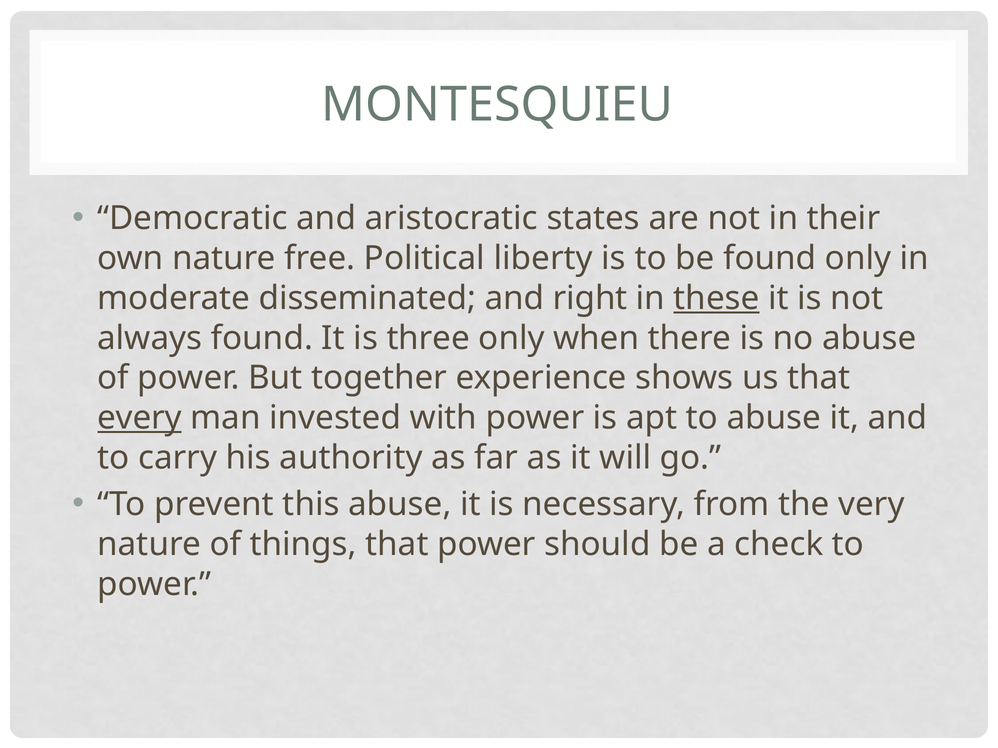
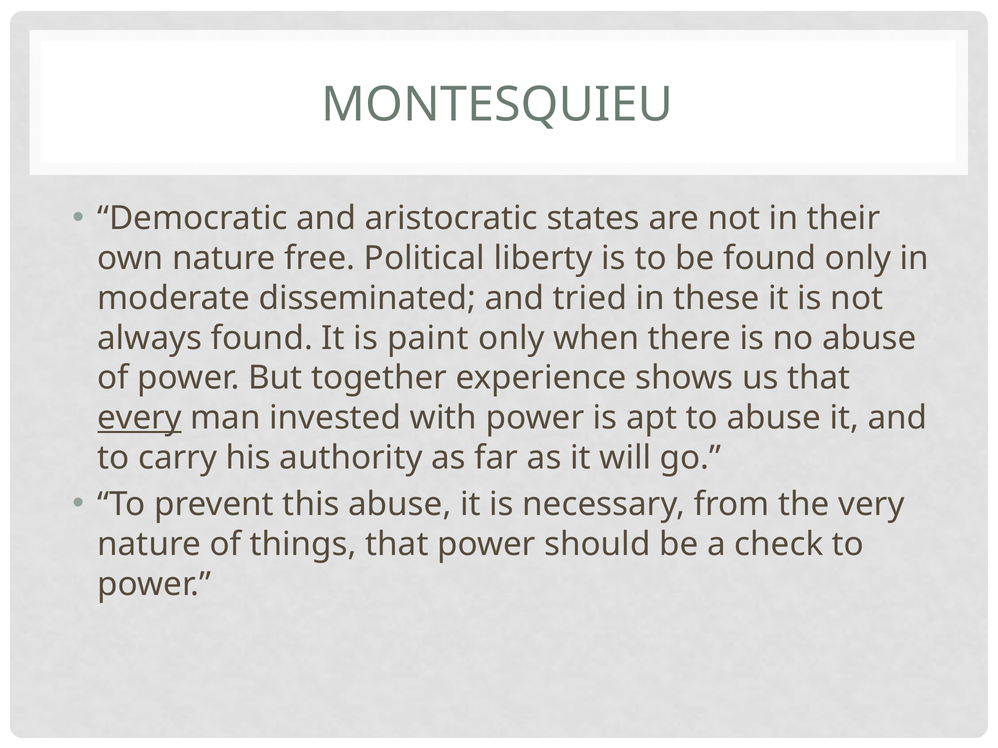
right: right -> tried
these underline: present -> none
three: three -> paint
